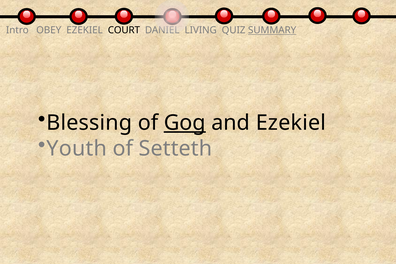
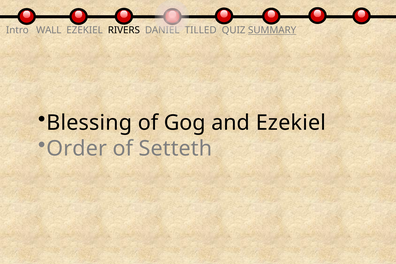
OBEY: OBEY -> WALL
COURT: COURT -> RIVERS
LIVING: LIVING -> TILLED
Gog underline: present -> none
Youth: Youth -> Order
